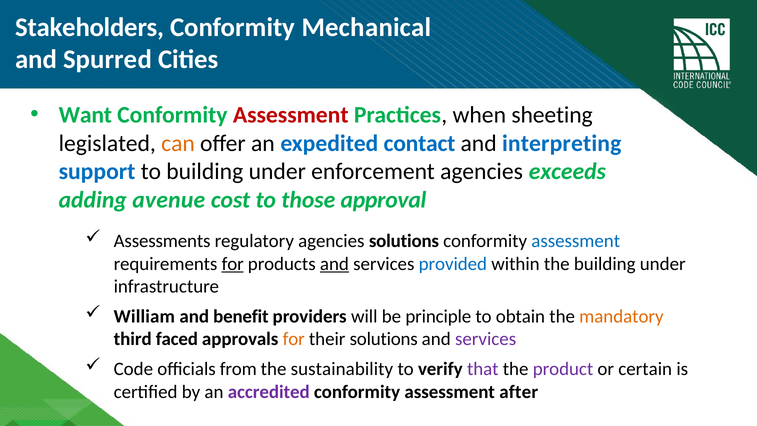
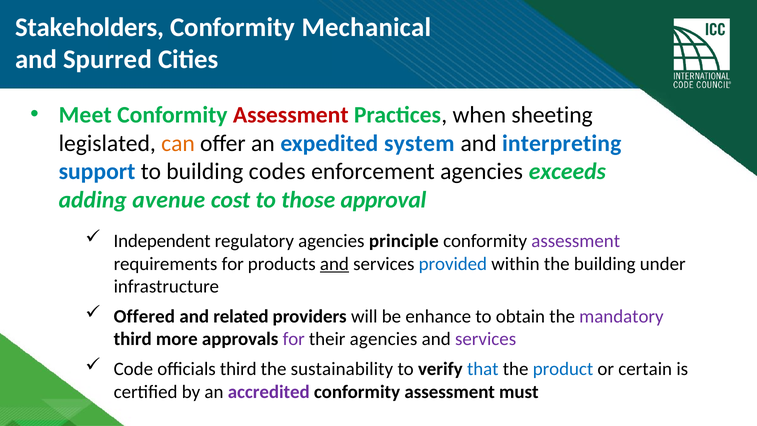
Want: Want -> Meet
contact: contact -> system
to building under: under -> codes
Assessments: Assessments -> Independent
agencies solutions: solutions -> principle
assessment at (576, 241) colour: blue -> purple
for at (233, 264) underline: present -> none
William: William -> Offered
benefit: benefit -> related
principle: principle -> enhance
mandatory colour: orange -> purple
faced: faced -> more
for at (294, 339) colour: orange -> purple
their solutions: solutions -> agencies
officials from: from -> third
that colour: purple -> blue
product colour: purple -> blue
after: after -> must
